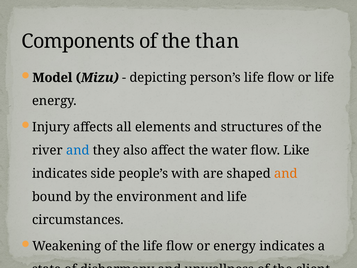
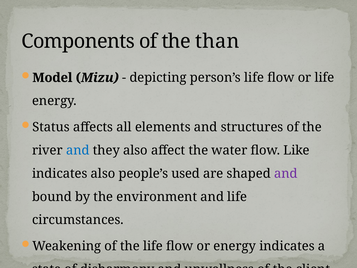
Injury: Injury -> Status
indicates side: side -> also
with: with -> used
and at (286, 173) colour: orange -> purple
